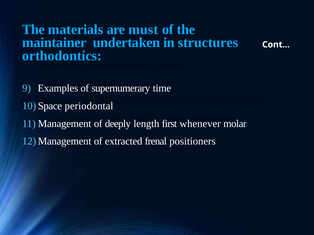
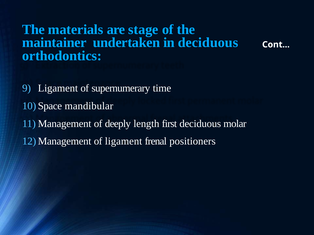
must: must -> stage
in structures: structures -> deciduous
Examples at (58, 88): Examples -> Ligament
periodontal: periodontal -> mandibular
first whenever: whenever -> deciduous
of extracted: extracted -> ligament
